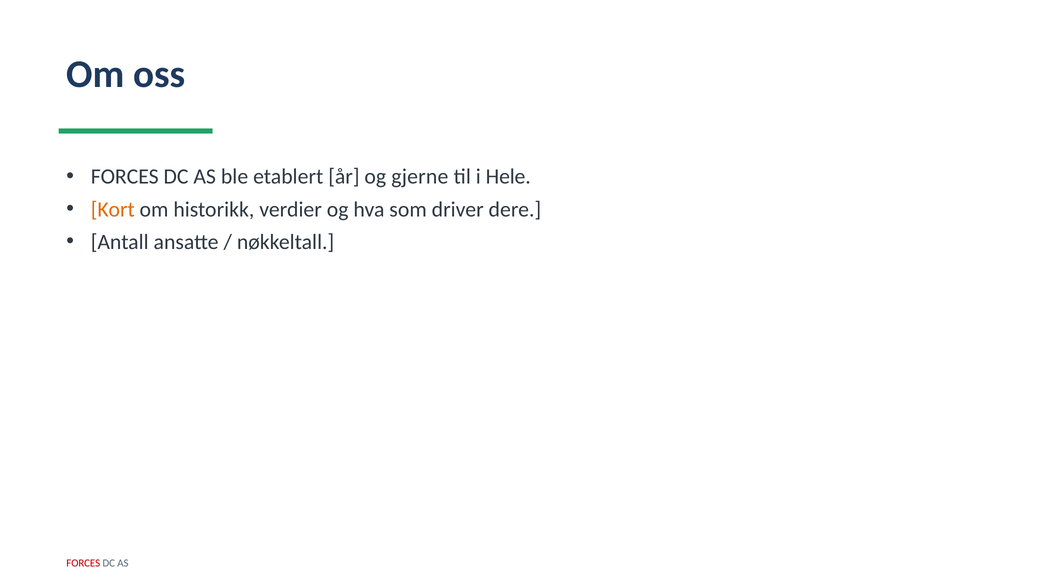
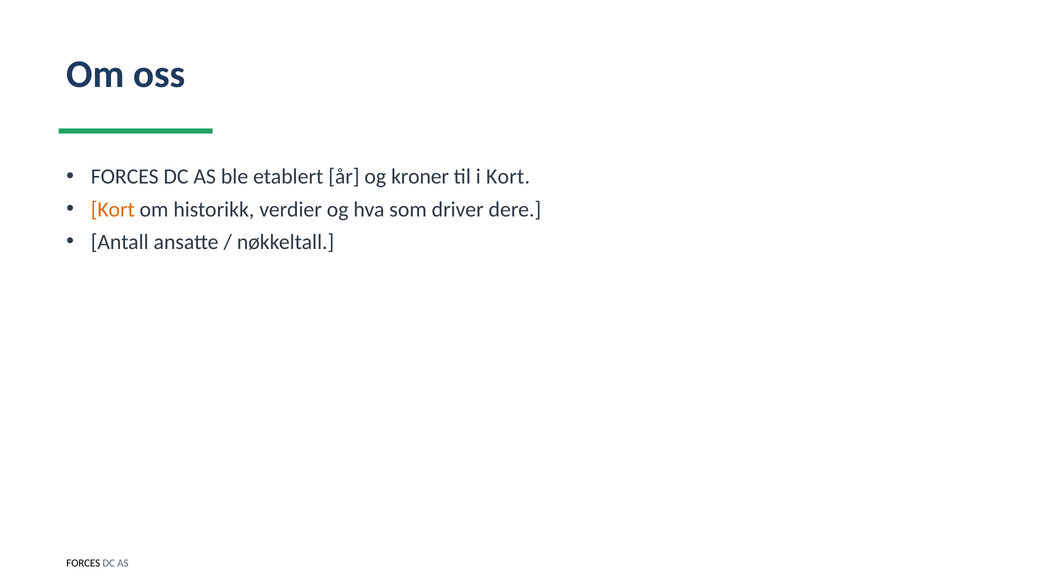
gjerne: gjerne -> kroner
i Hele: Hele -> Kort
FORCES at (83, 563) colour: red -> black
